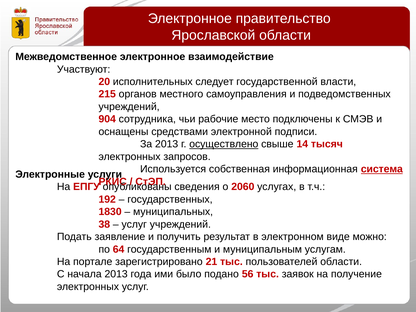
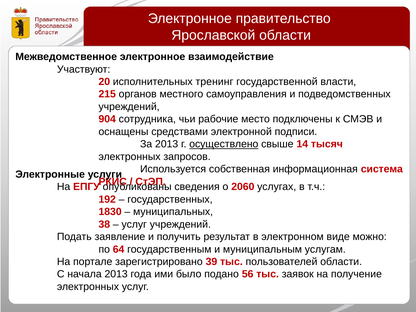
следует: следует -> тренинг
система underline: present -> none
21: 21 -> 39
